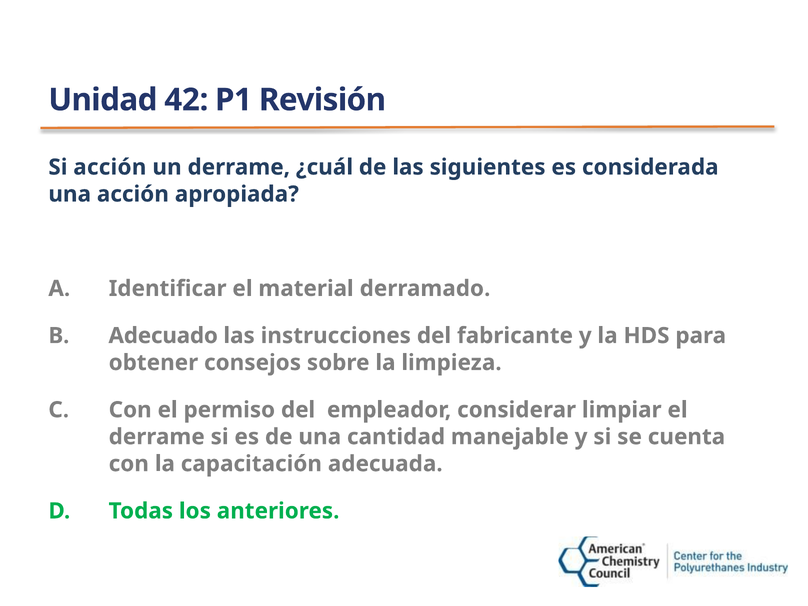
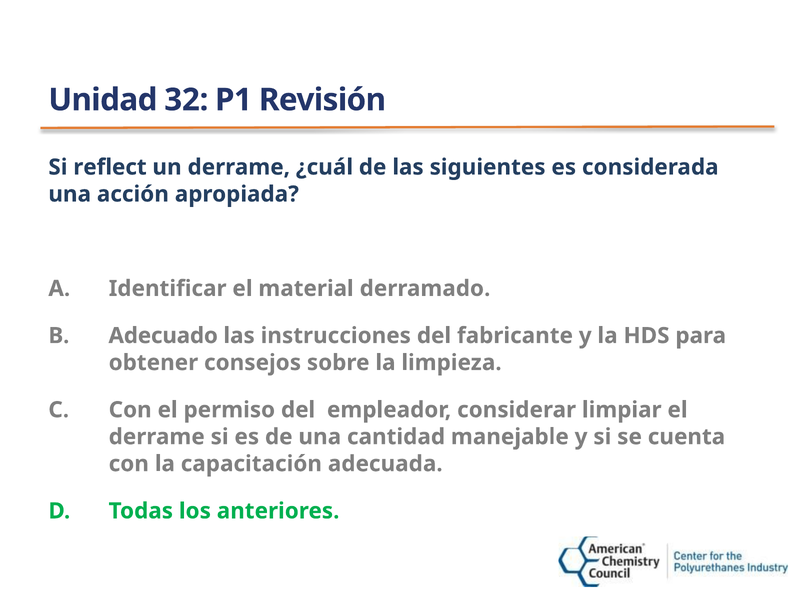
42: 42 -> 32
Si acción: acción -> reflect
